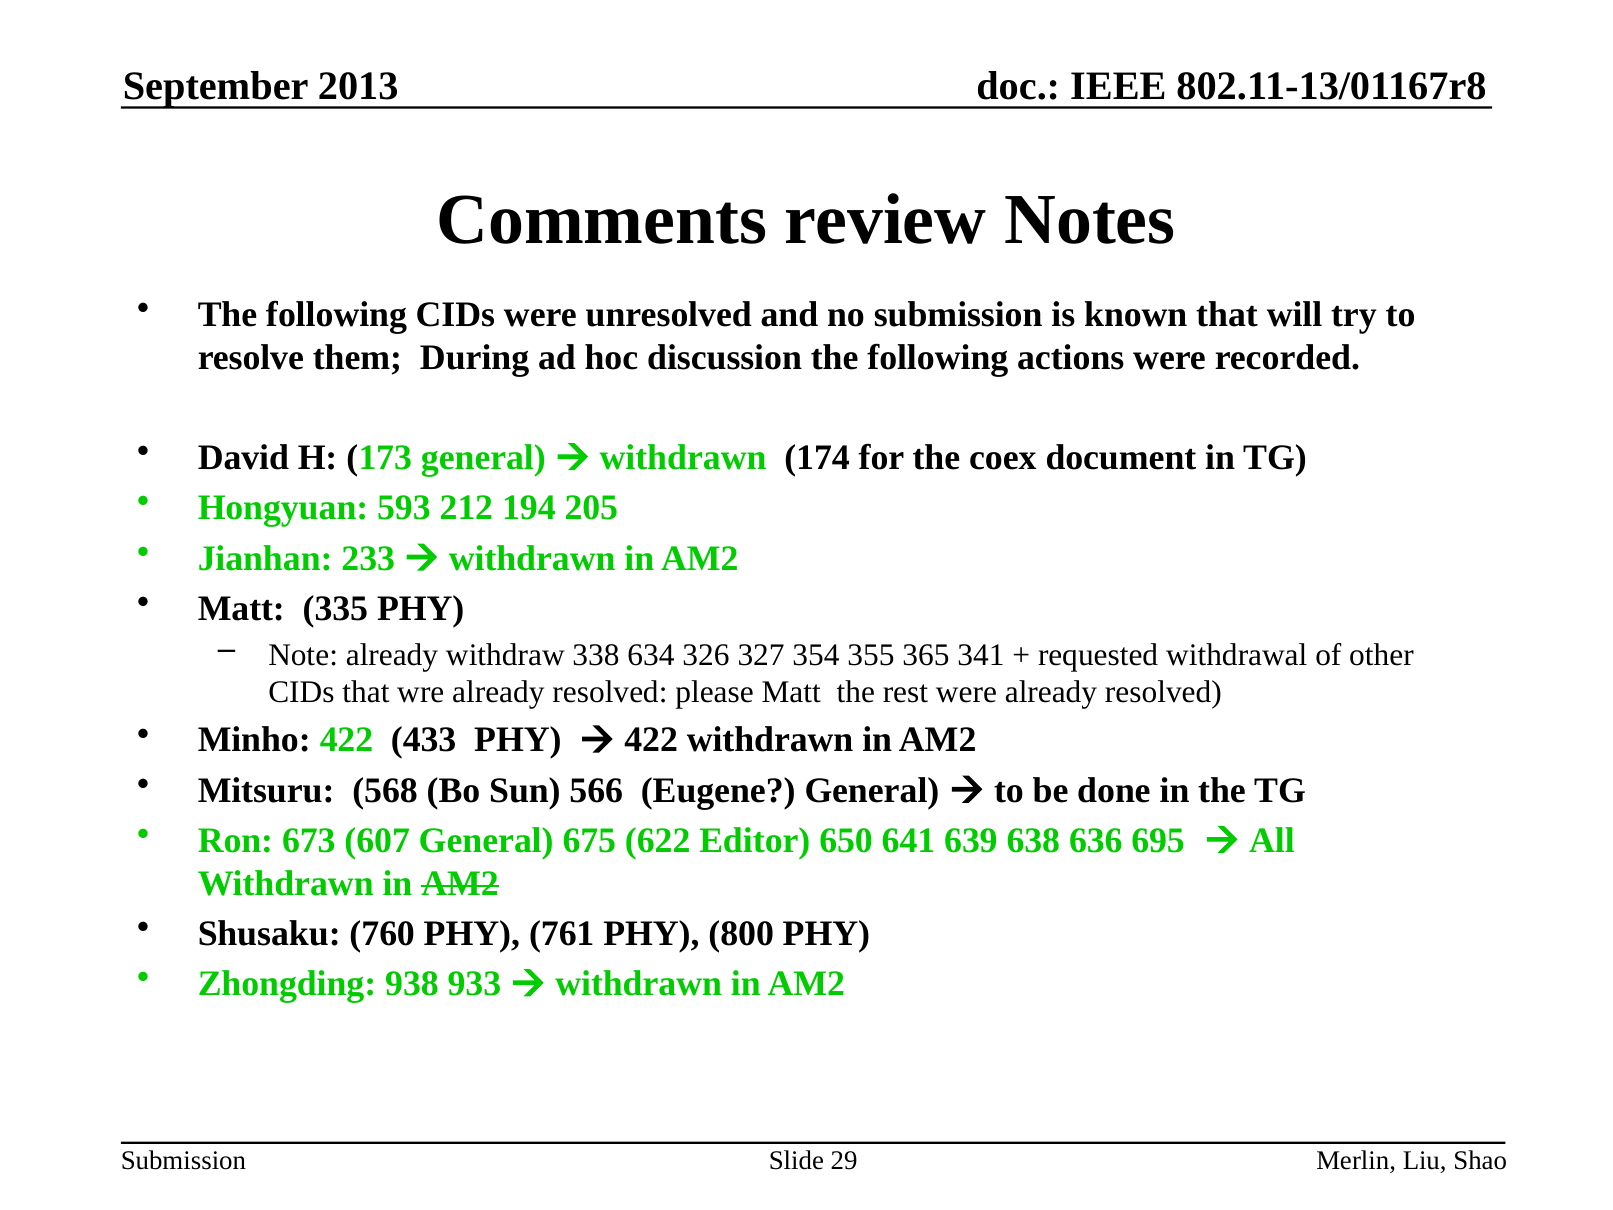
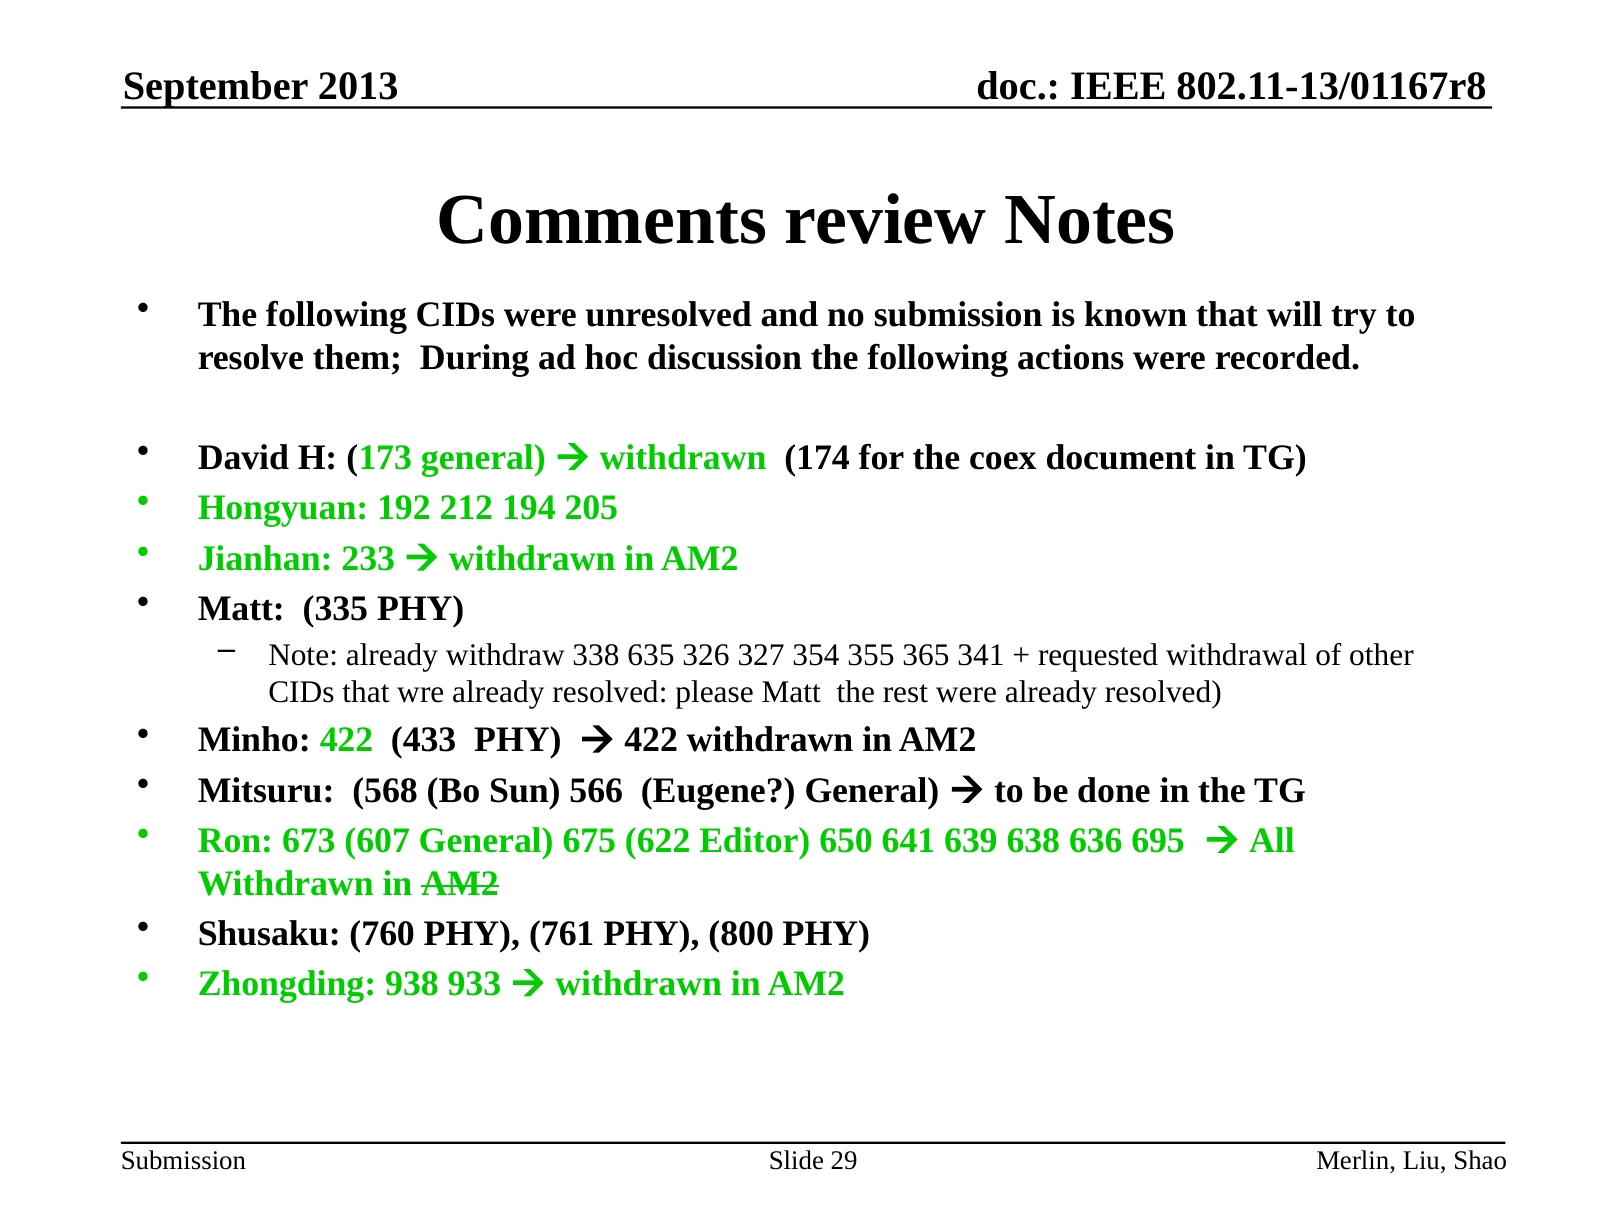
593: 593 -> 192
634: 634 -> 635
